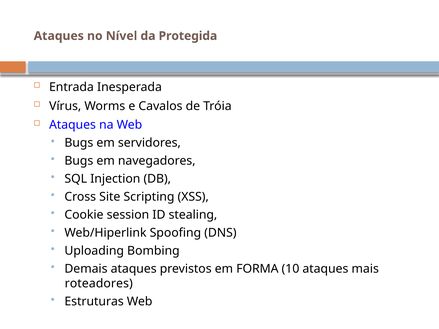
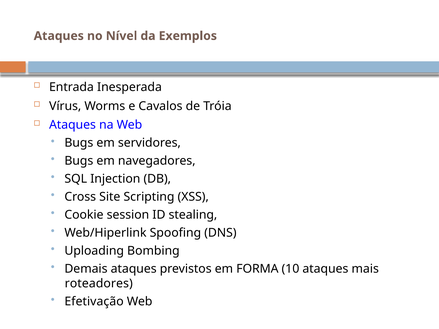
Protegida: Protegida -> Exemplos
Estruturas: Estruturas -> Efetivação
